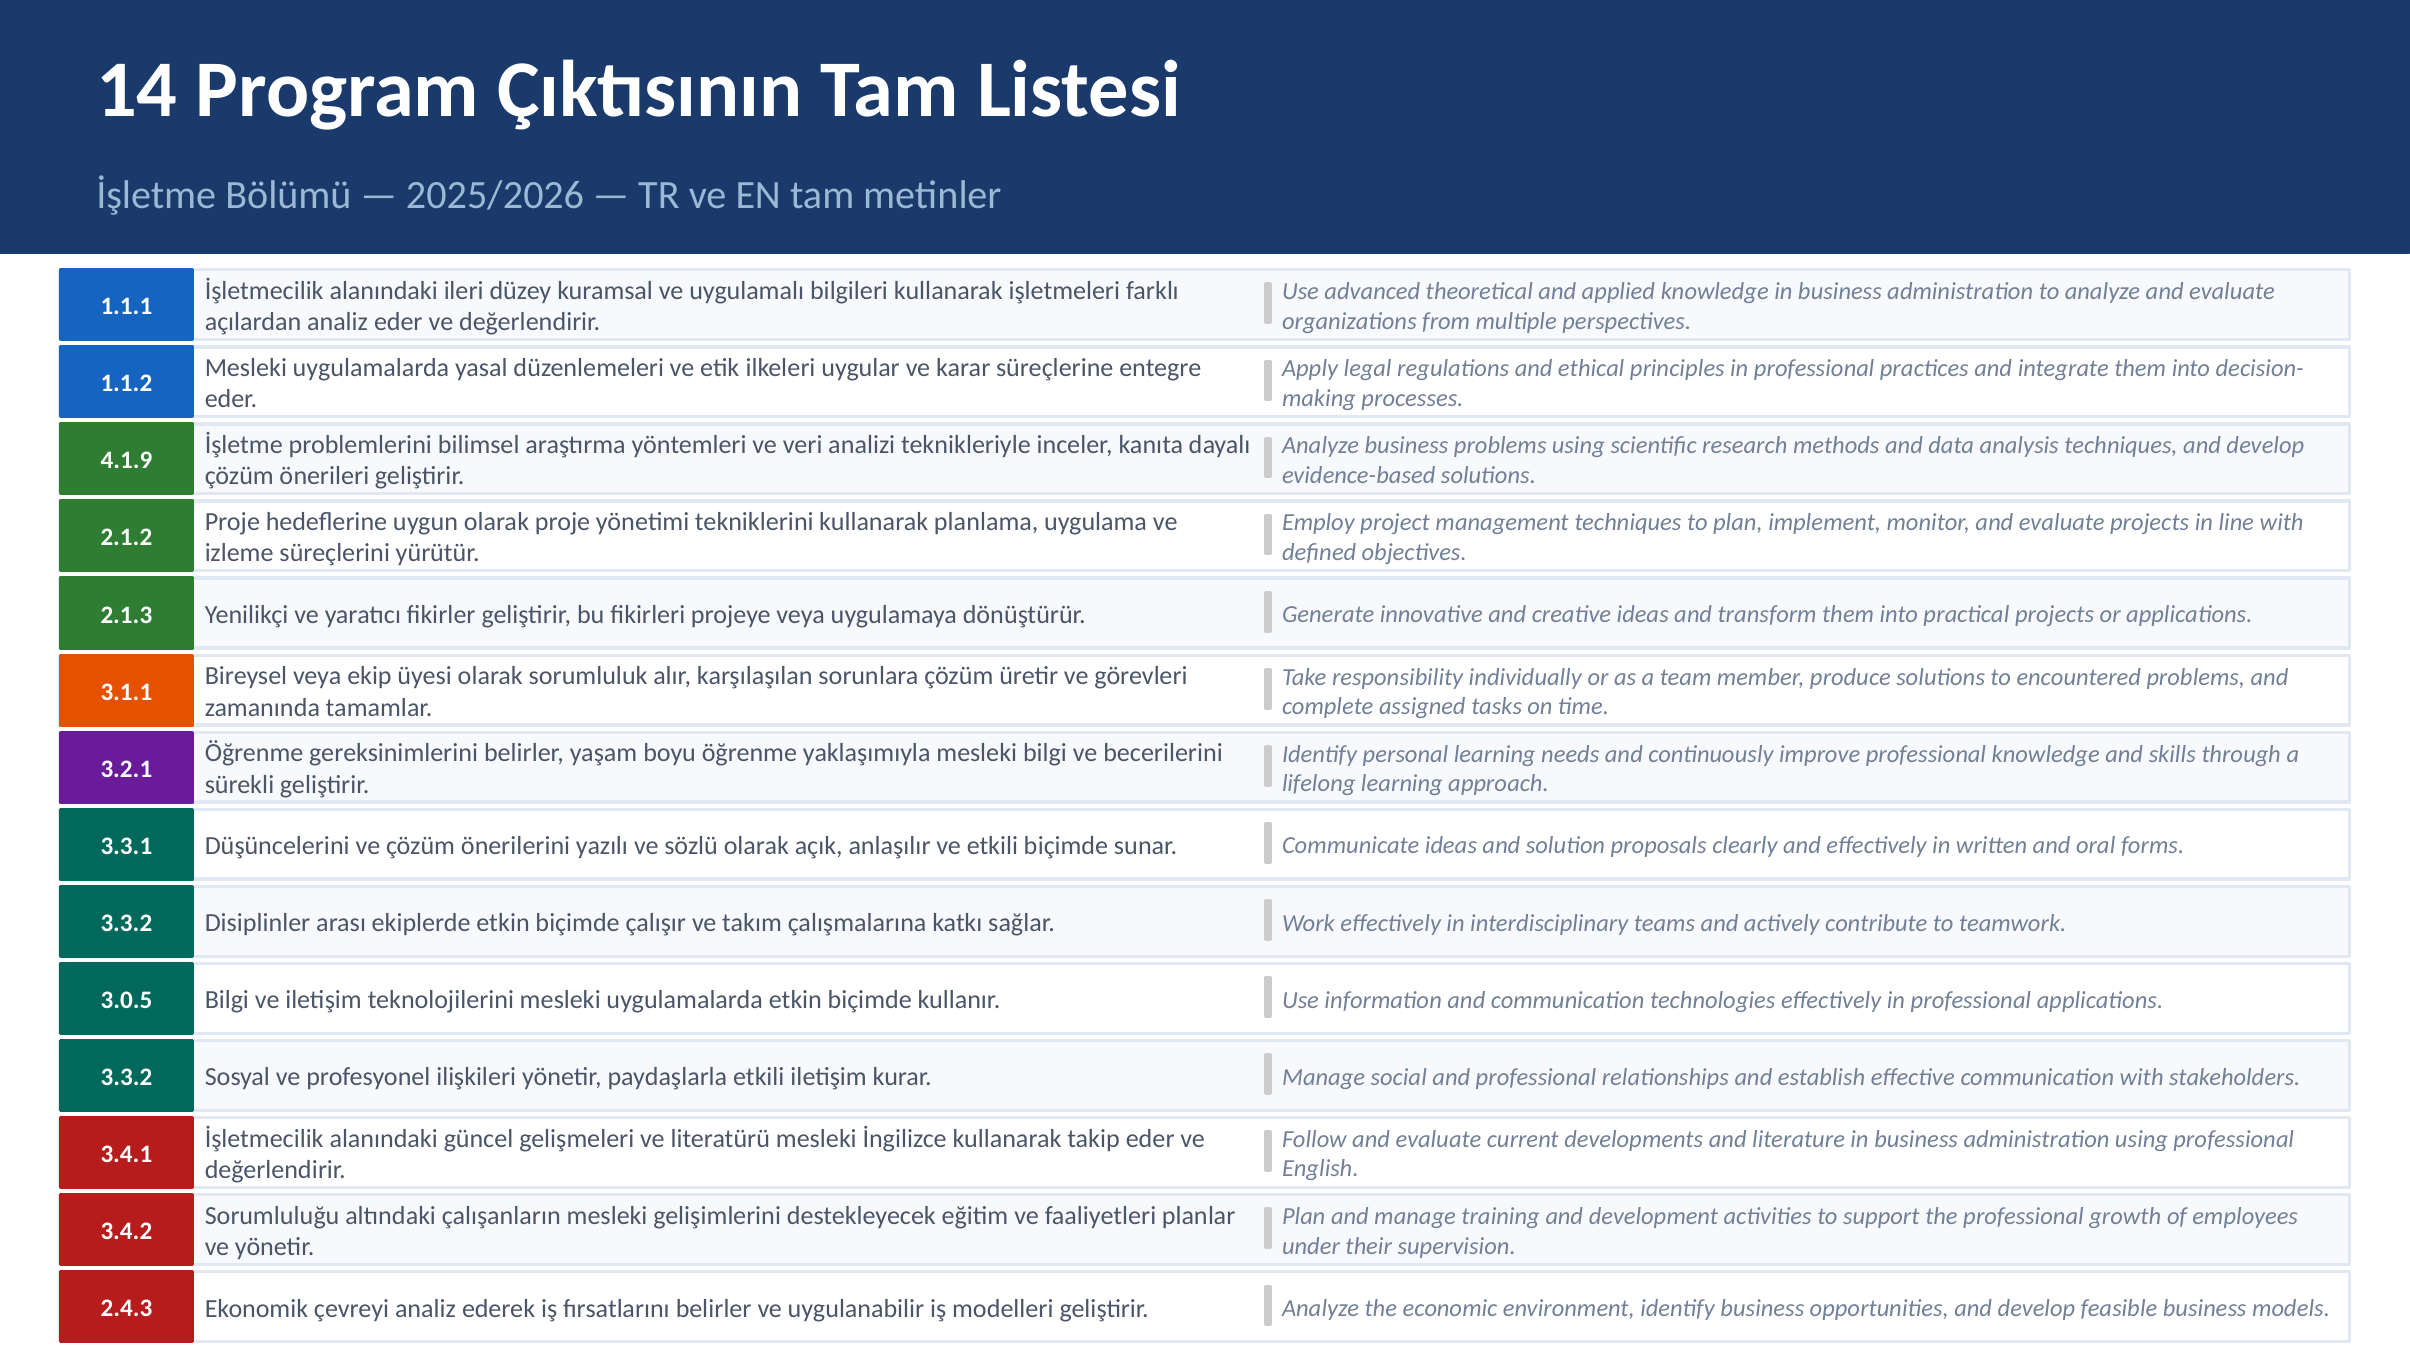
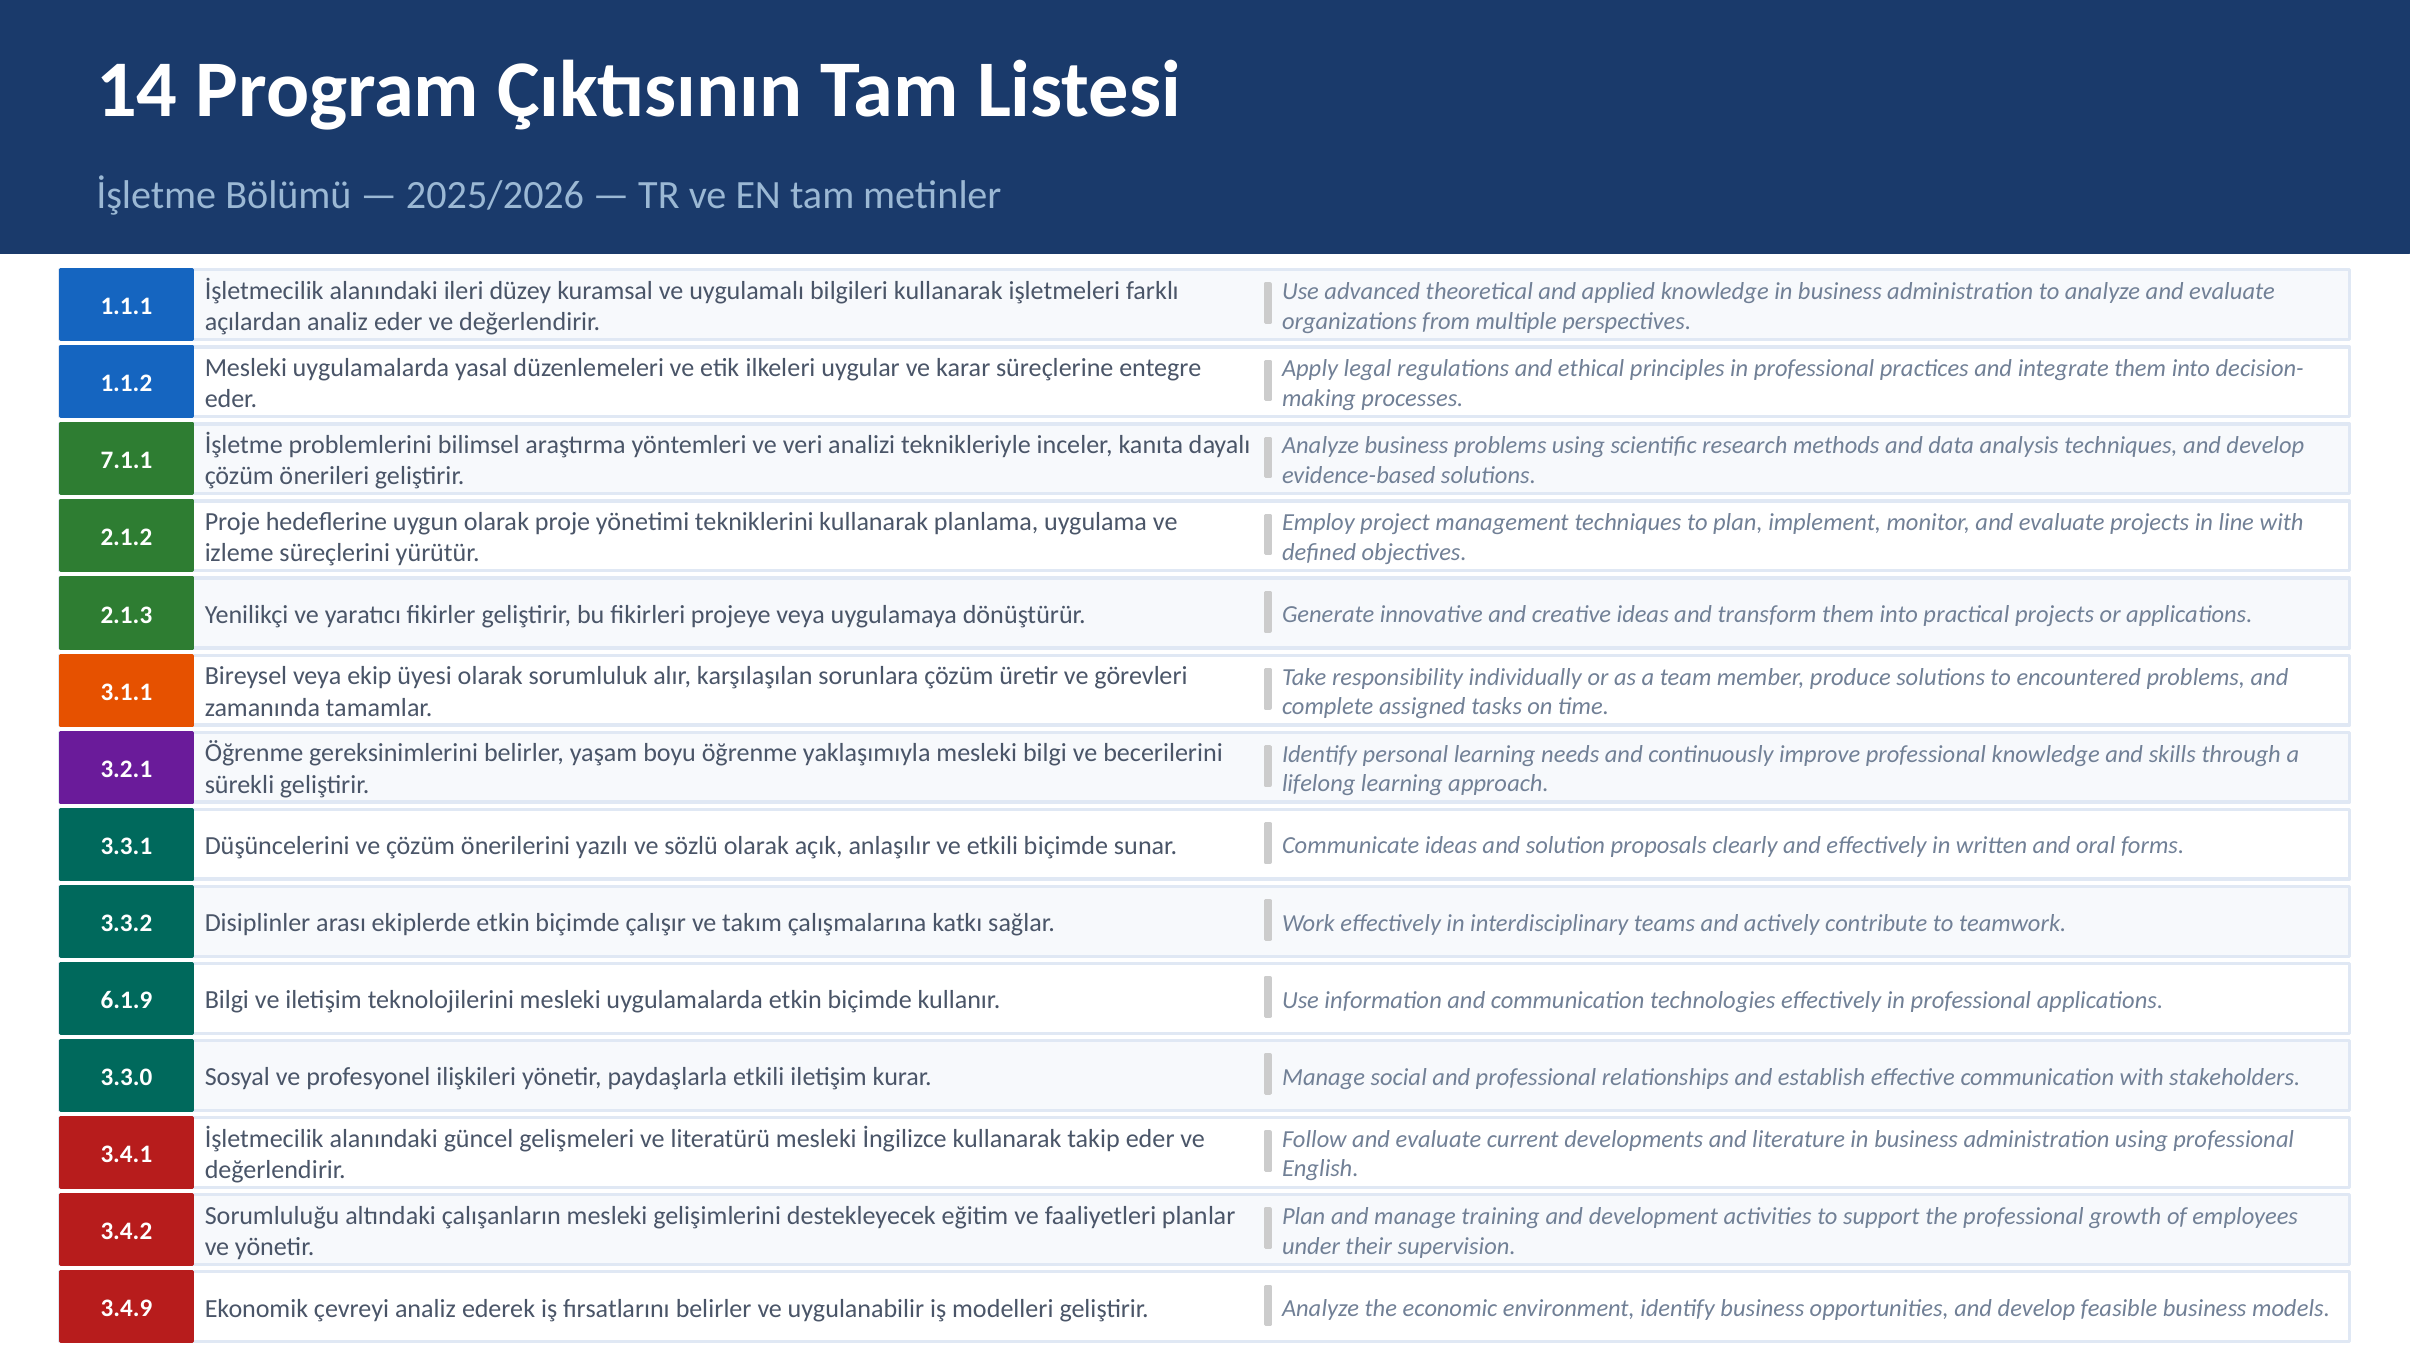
4.1.9: 4.1.9 -> 7.1.1
3.0.5: 3.0.5 -> 6.1.9
3.3.2 at (126, 1078): 3.3.2 -> 3.3.0
2.4.3: 2.4.3 -> 3.4.9
